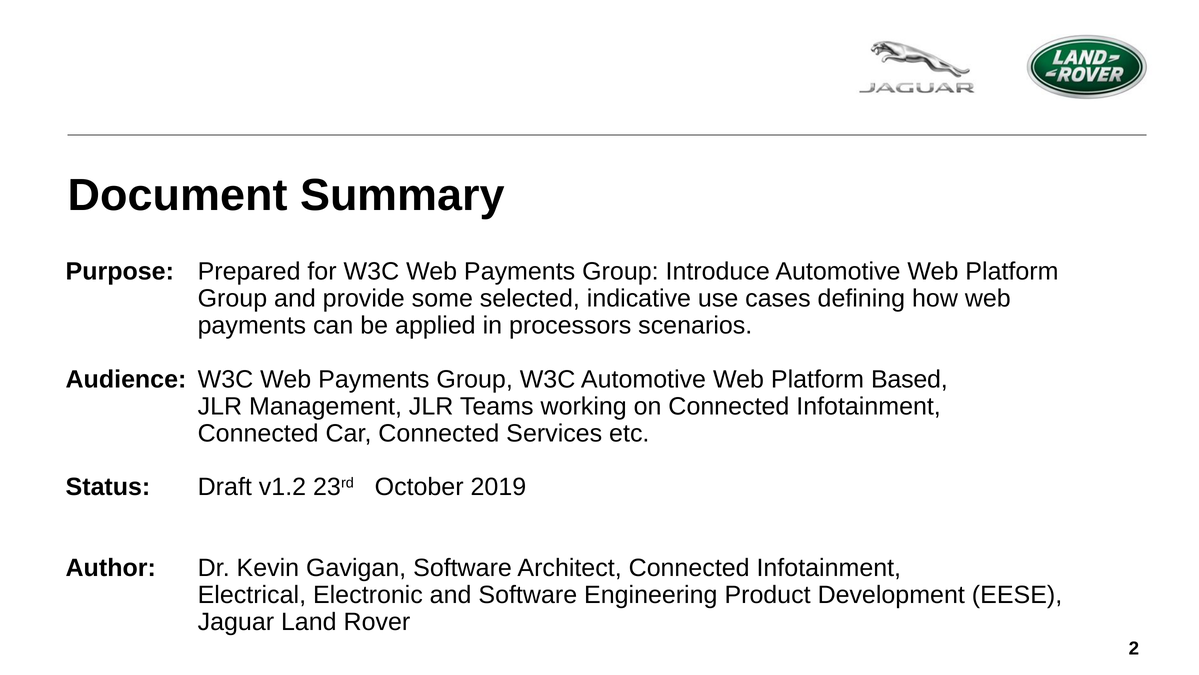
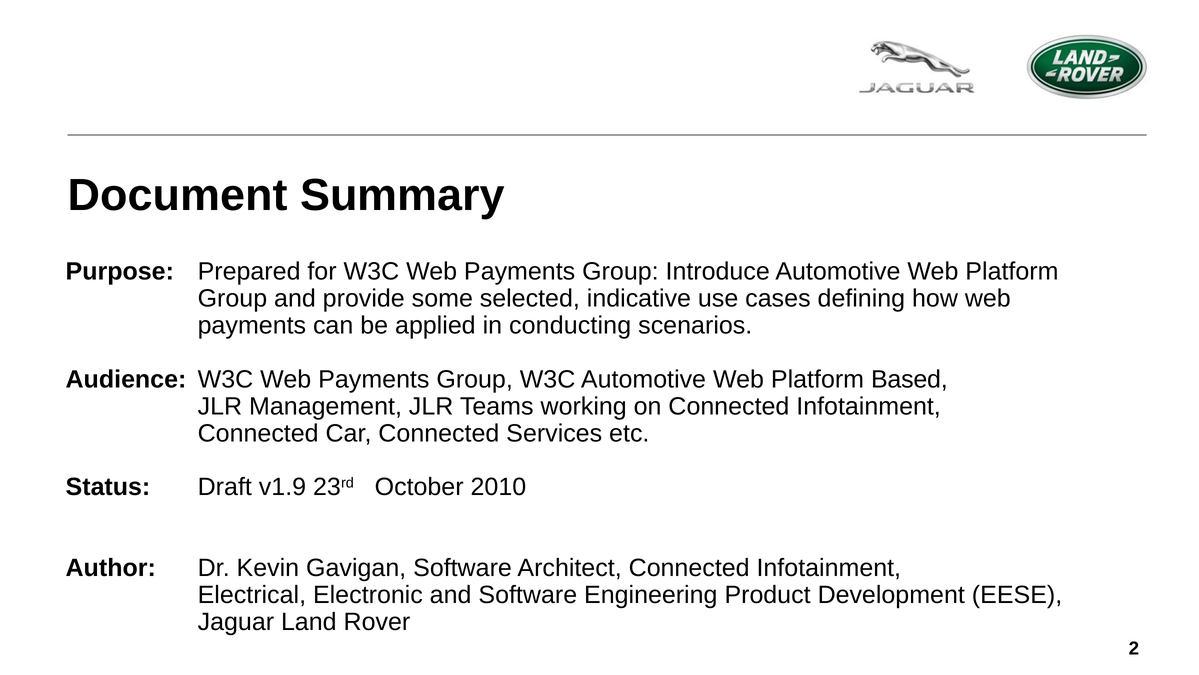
processors: processors -> conducting
v1.2: v1.2 -> v1.9
2019: 2019 -> 2010
